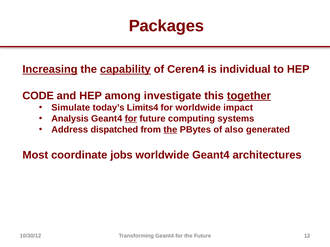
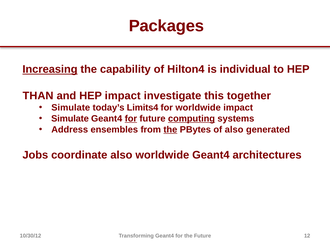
capability underline: present -> none
Ceren4: Ceren4 -> Hilton4
CODE: CODE -> THAN
HEP among: among -> impact
together underline: present -> none
Analysis at (70, 119): Analysis -> Simulate
computing underline: none -> present
dispatched: dispatched -> ensembles
Most: Most -> Jobs
coordinate jobs: jobs -> also
